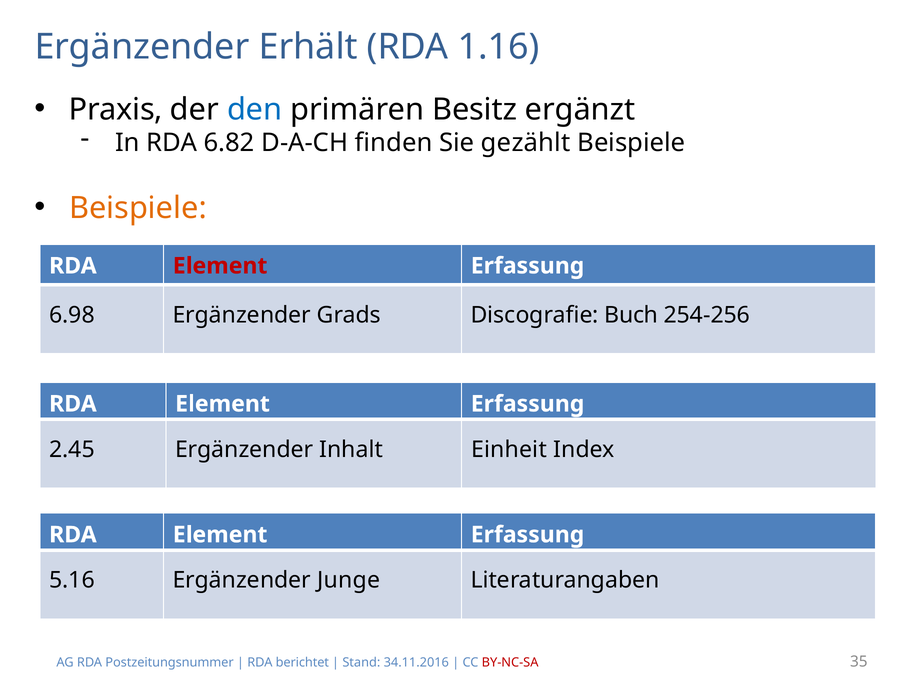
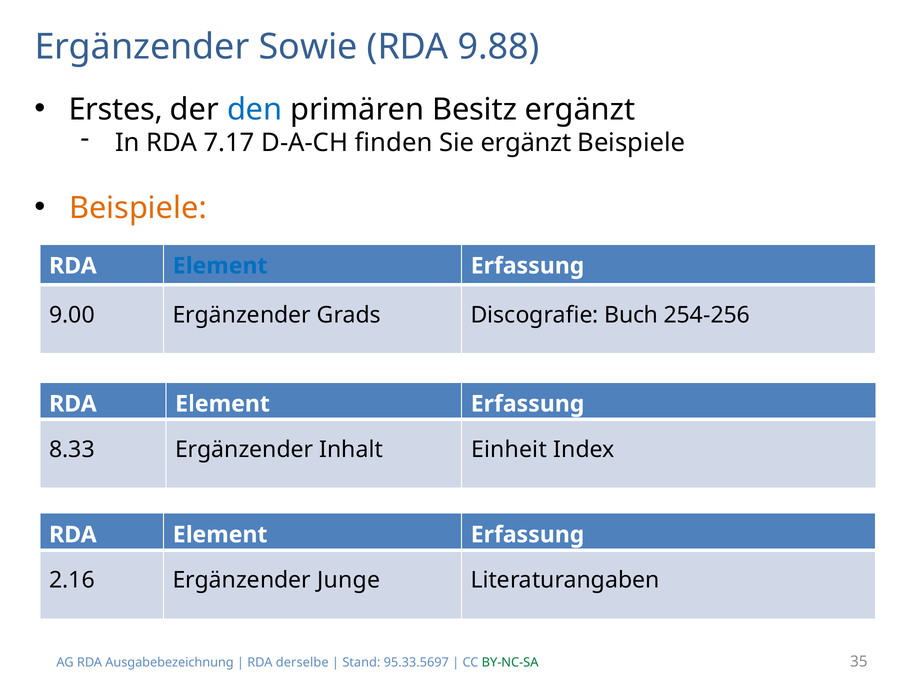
Erhält: Erhält -> Sowie
1.16: 1.16 -> 9.88
Praxis: Praxis -> Erstes
6.82: 6.82 -> 7.17
Sie gezählt: gezählt -> ergänzt
Element at (220, 266) colour: red -> blue
6.98: 6.98 -> 9.00
2.45: 2.45 -> 8.33
5.16: 5.16 -> 2.16
Postzeitungsnummer: Postzeitungsnummer -> Ausgabebezeichnung
berichtet: berichtet -> derselbe
34.11.2016: 34.11.2016 -> 95.33.5697
BY-NC-SA colour: red -> green
